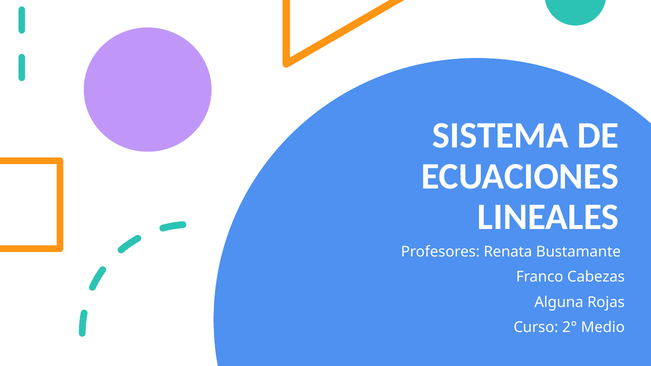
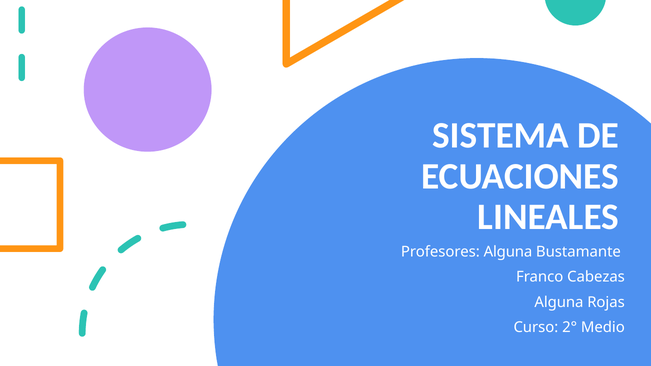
Profesores Renata: Renata -> Alguna
